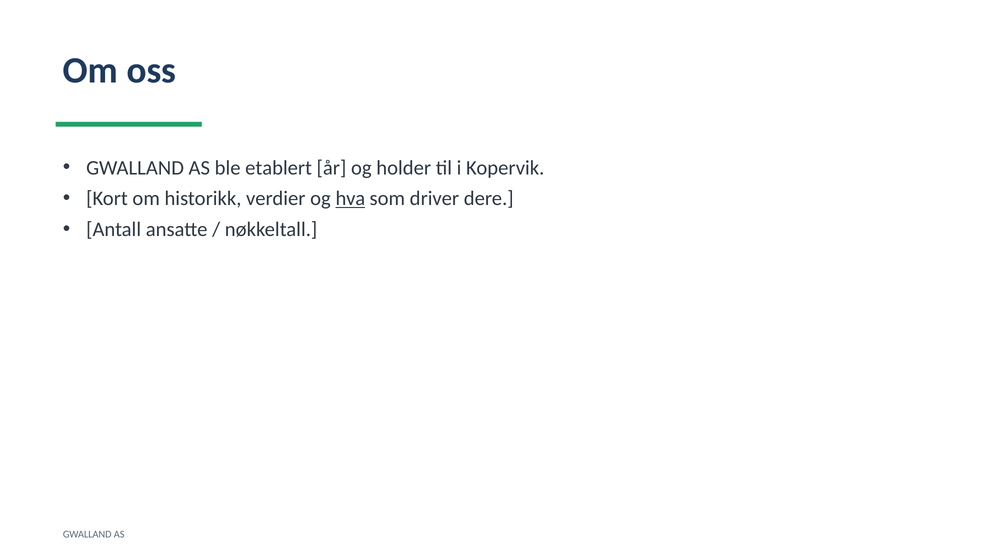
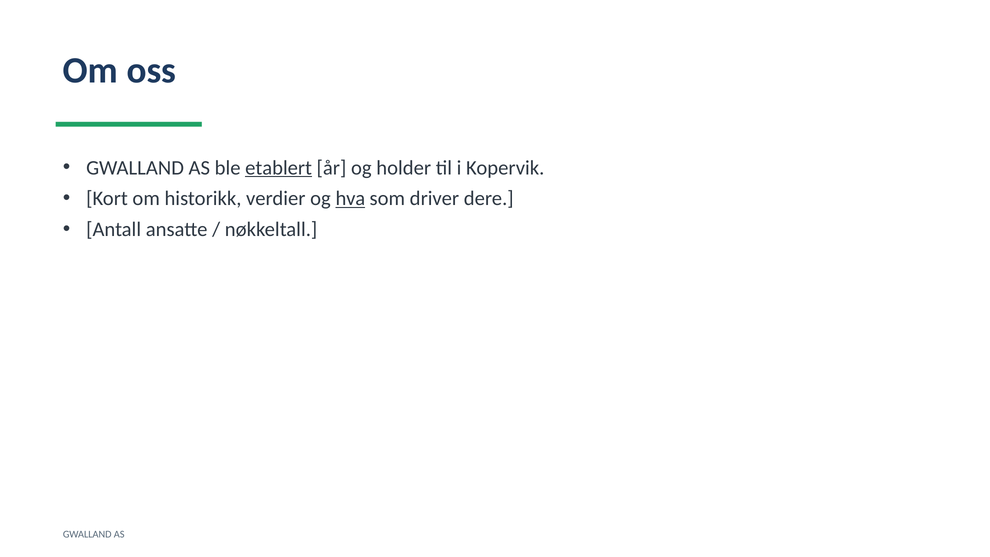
etablert underline: none -> present
